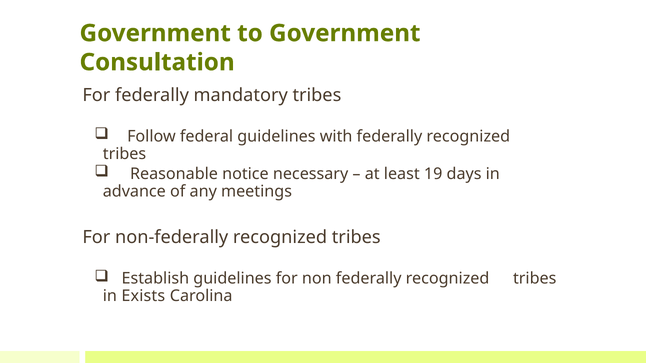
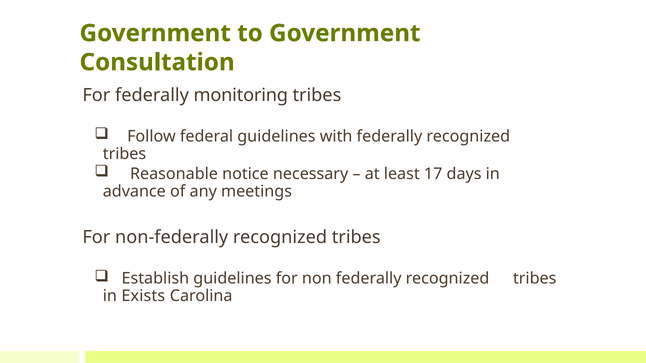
mandatory: mandatory -> monitoring
19: 19 -> 17
